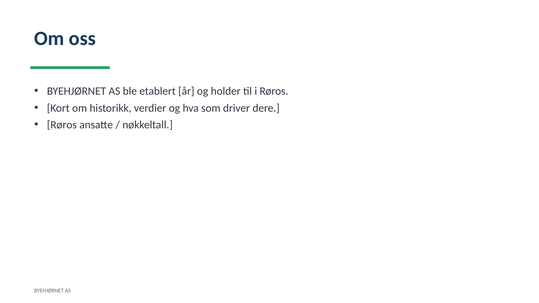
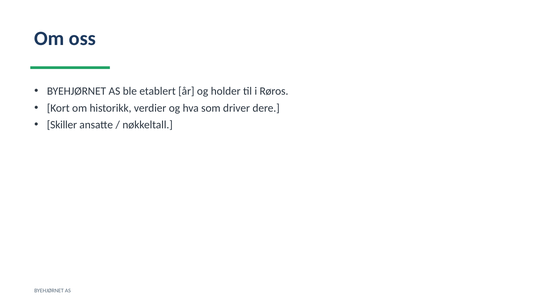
Røros at (62, 125): Røros -> Skiller
